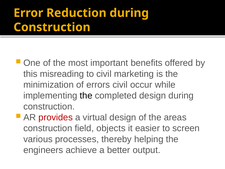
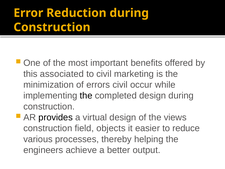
misreading: misreading -> associated
provides colour: red -> black
areas: areas -> views
screen: screen -> reduce
